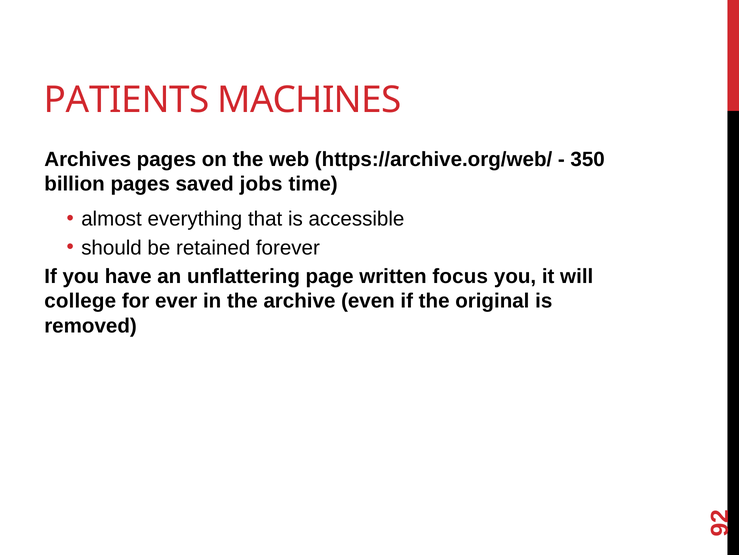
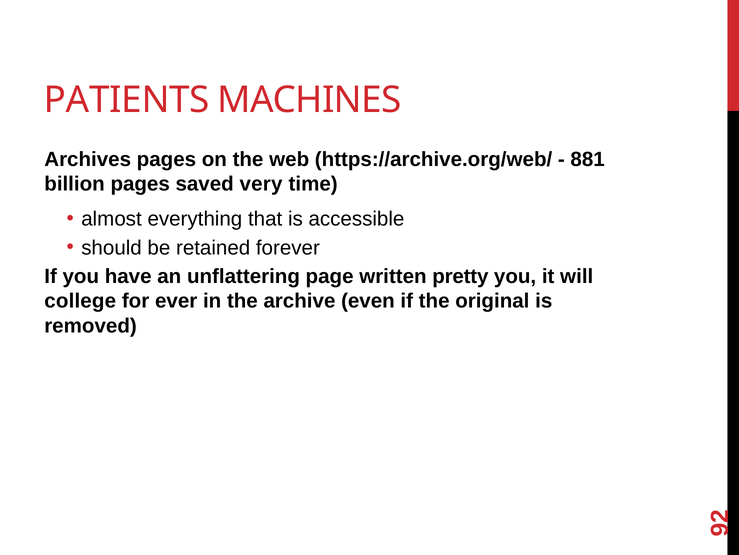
350: 350 -> 881
jobs: jobs -> very
focus: focus -> pretty
